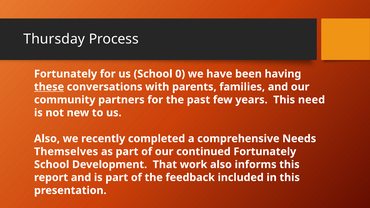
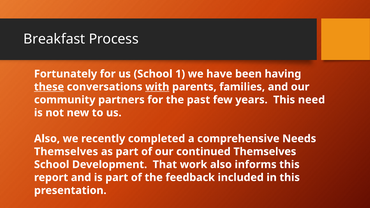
Thursday: Thursday -> Breakfast
0: 0 -> 1
with underline: none -> present
continued Fortunately: Fortunately -> Themselves
